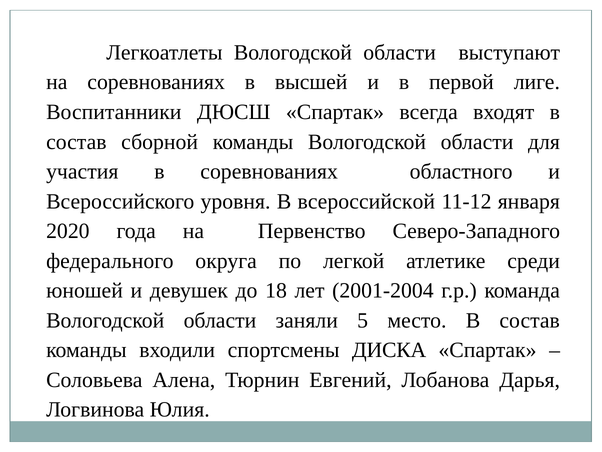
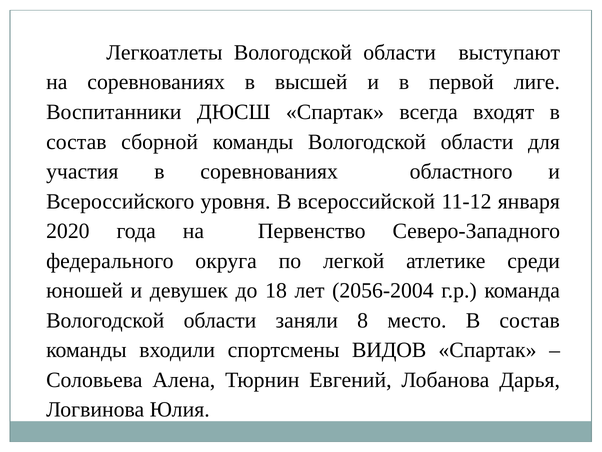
2001-2004: 2001-2004 -> 2056-2004
5: 5 -> 8
ДИСКА: ДИСКА -> ВИДОВ
